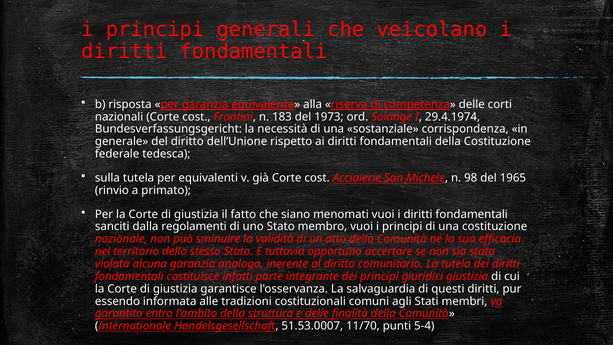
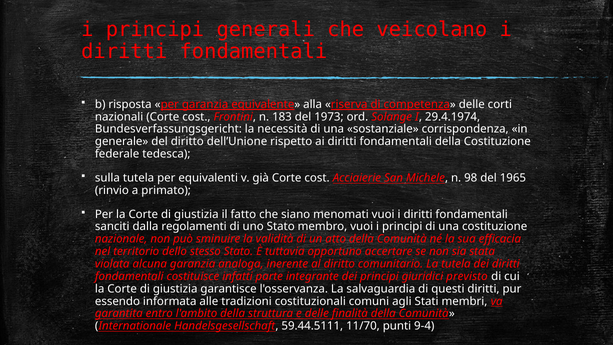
giuridici giustizia: giustizia -> previsto
51.53.0007: 51.53.0007 -> 59.44.5111
5-4: 5-4 -> 9-4
